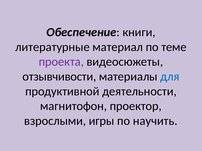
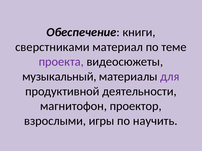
литературные: литературные -> сверстниками
отзывчивости: отзывчивости -> музыкальный
для colour: blue -> purple
